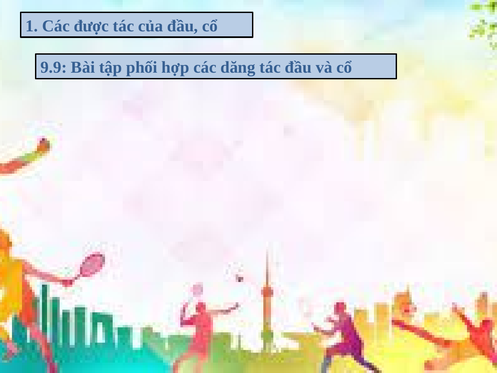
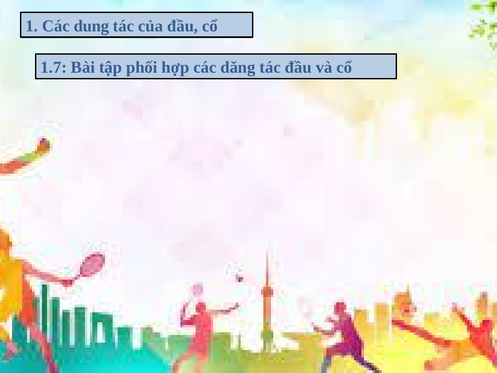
được: được -> dung
9.9: 9.9 -> 1.7
